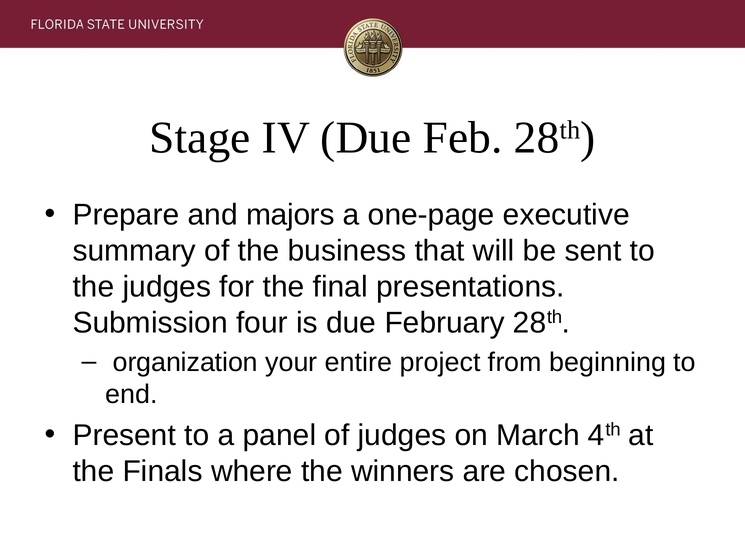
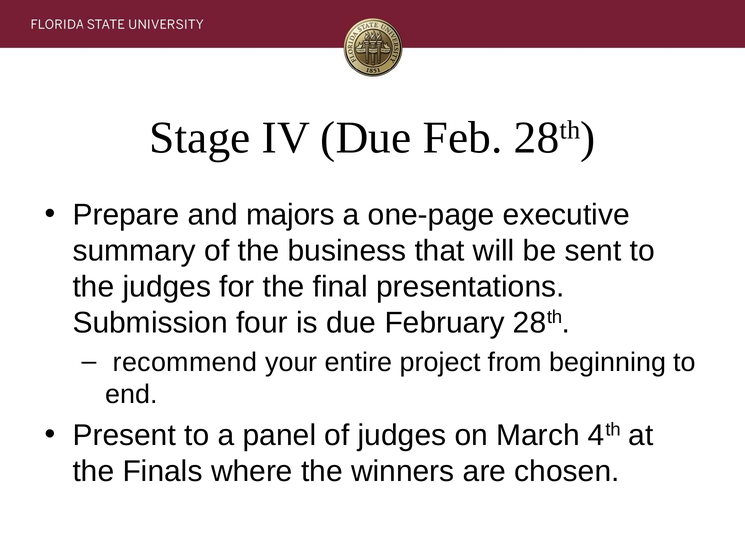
organization: organization -> recommend
